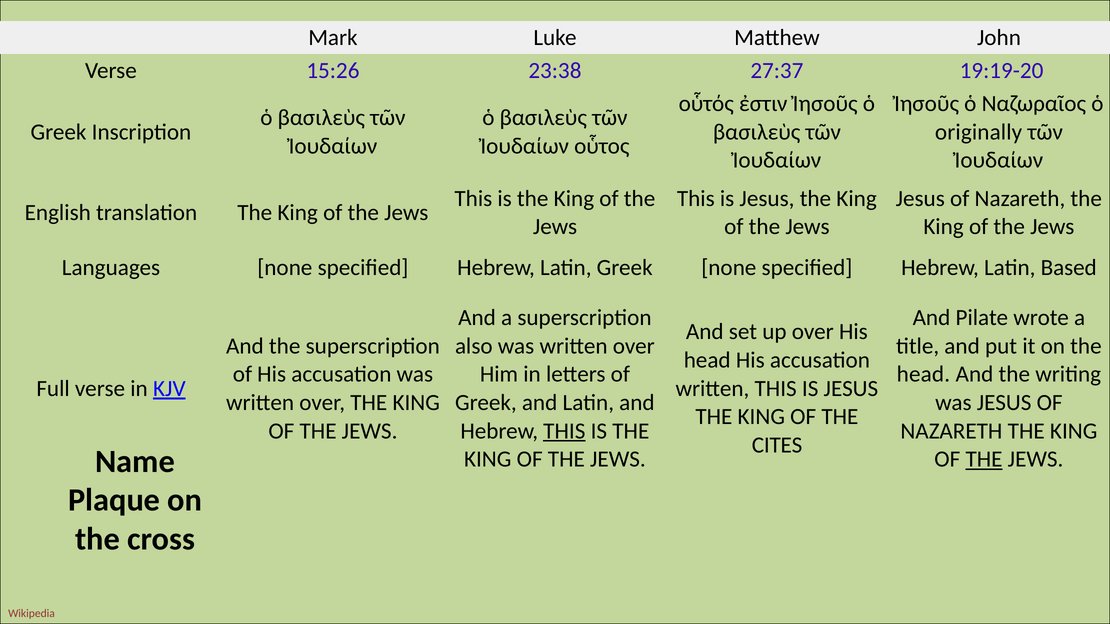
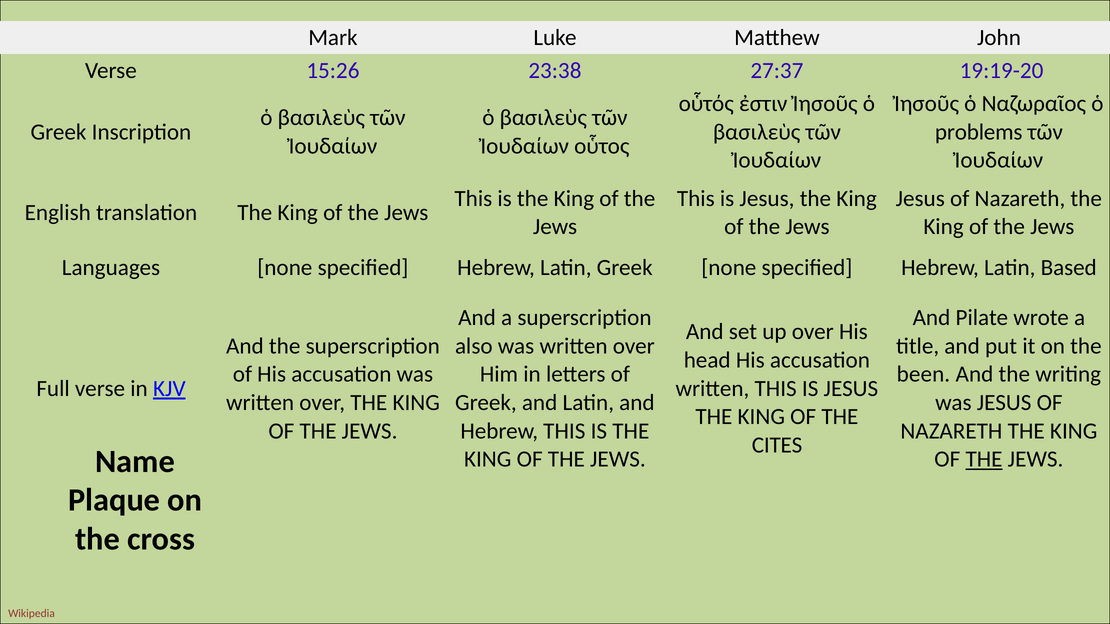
originally: originally -> problems
head at (923, 375): head -> been
THIS at (564, 431) underline: present -> none
